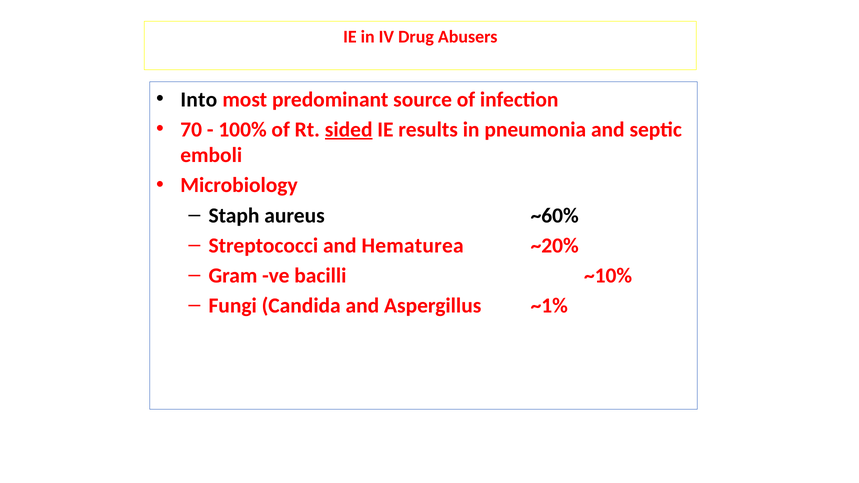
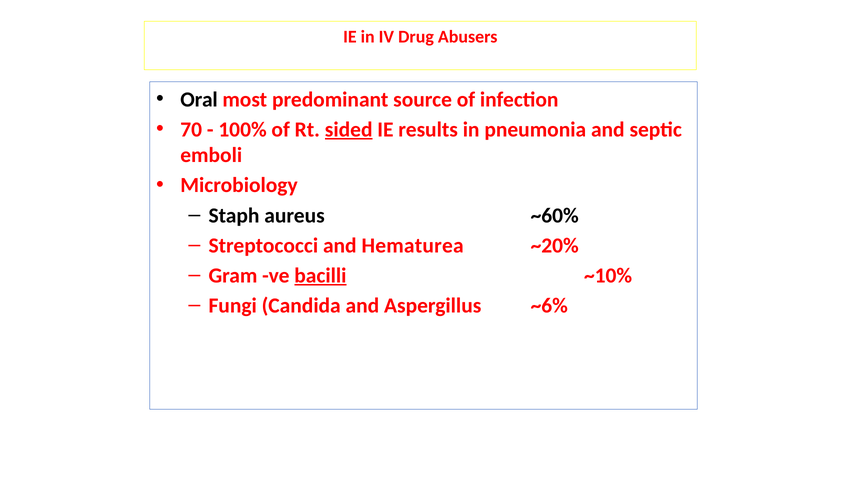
Into: Into -> Oral
bacilli underline: none -> present
~1%: ~1% -> ~6%
